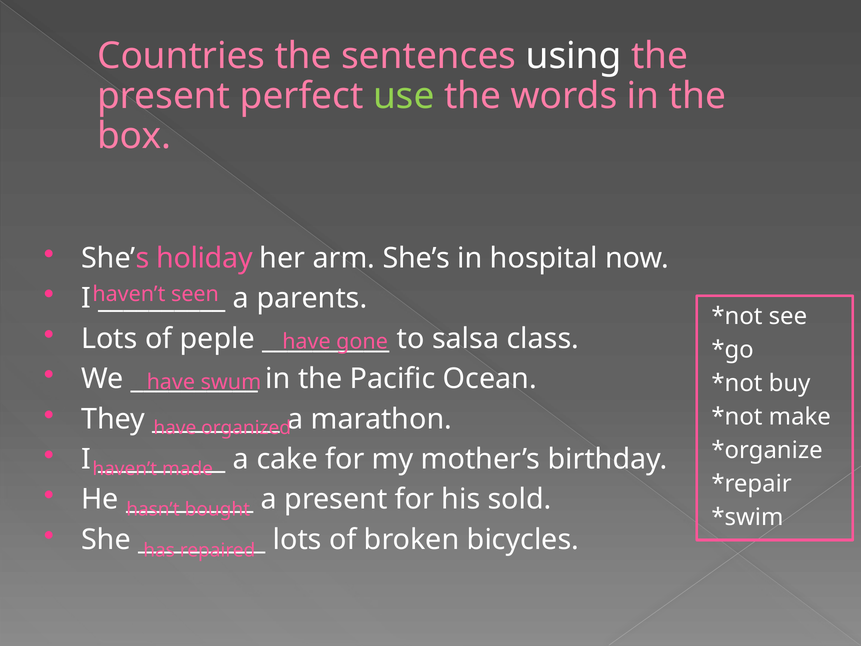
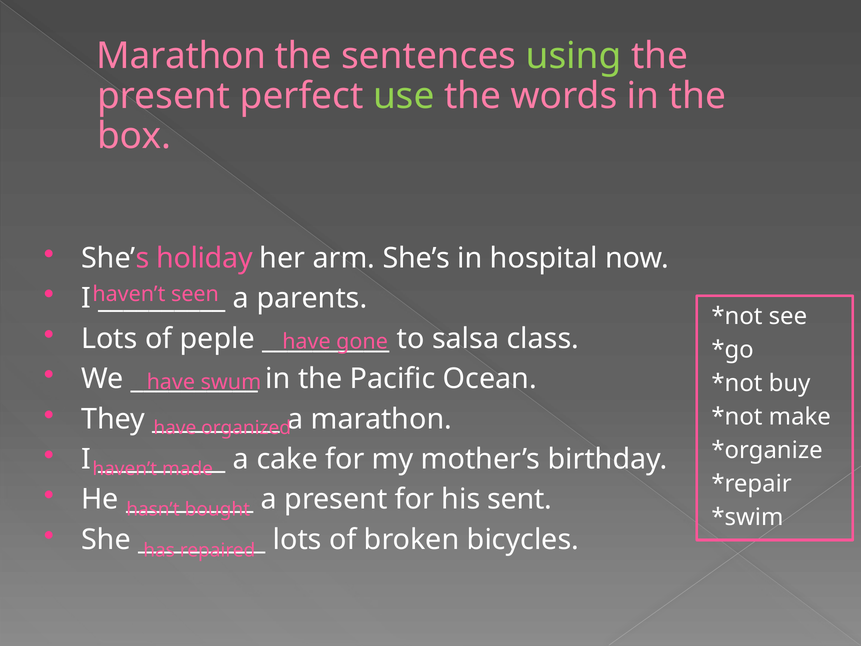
Countries at (181, 56): Countries -> Marathon
using colour: white -> light green
sold: sold -> sent
